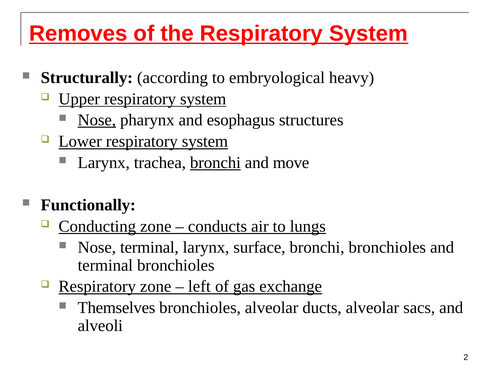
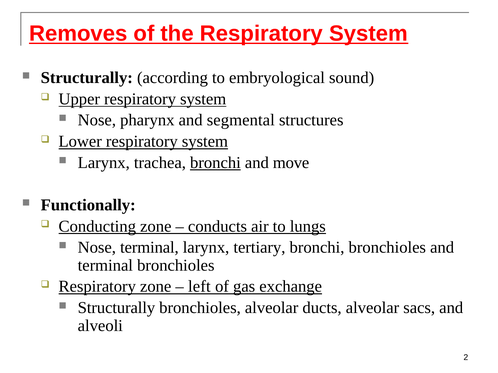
heavy: heavy -> sound
Nose at (97, 120) underline: present -> none
esophagus: esophagus -> segmental
surface: surface -> tertiary
Themselves at (116, 308): Themselves -> Structurally
